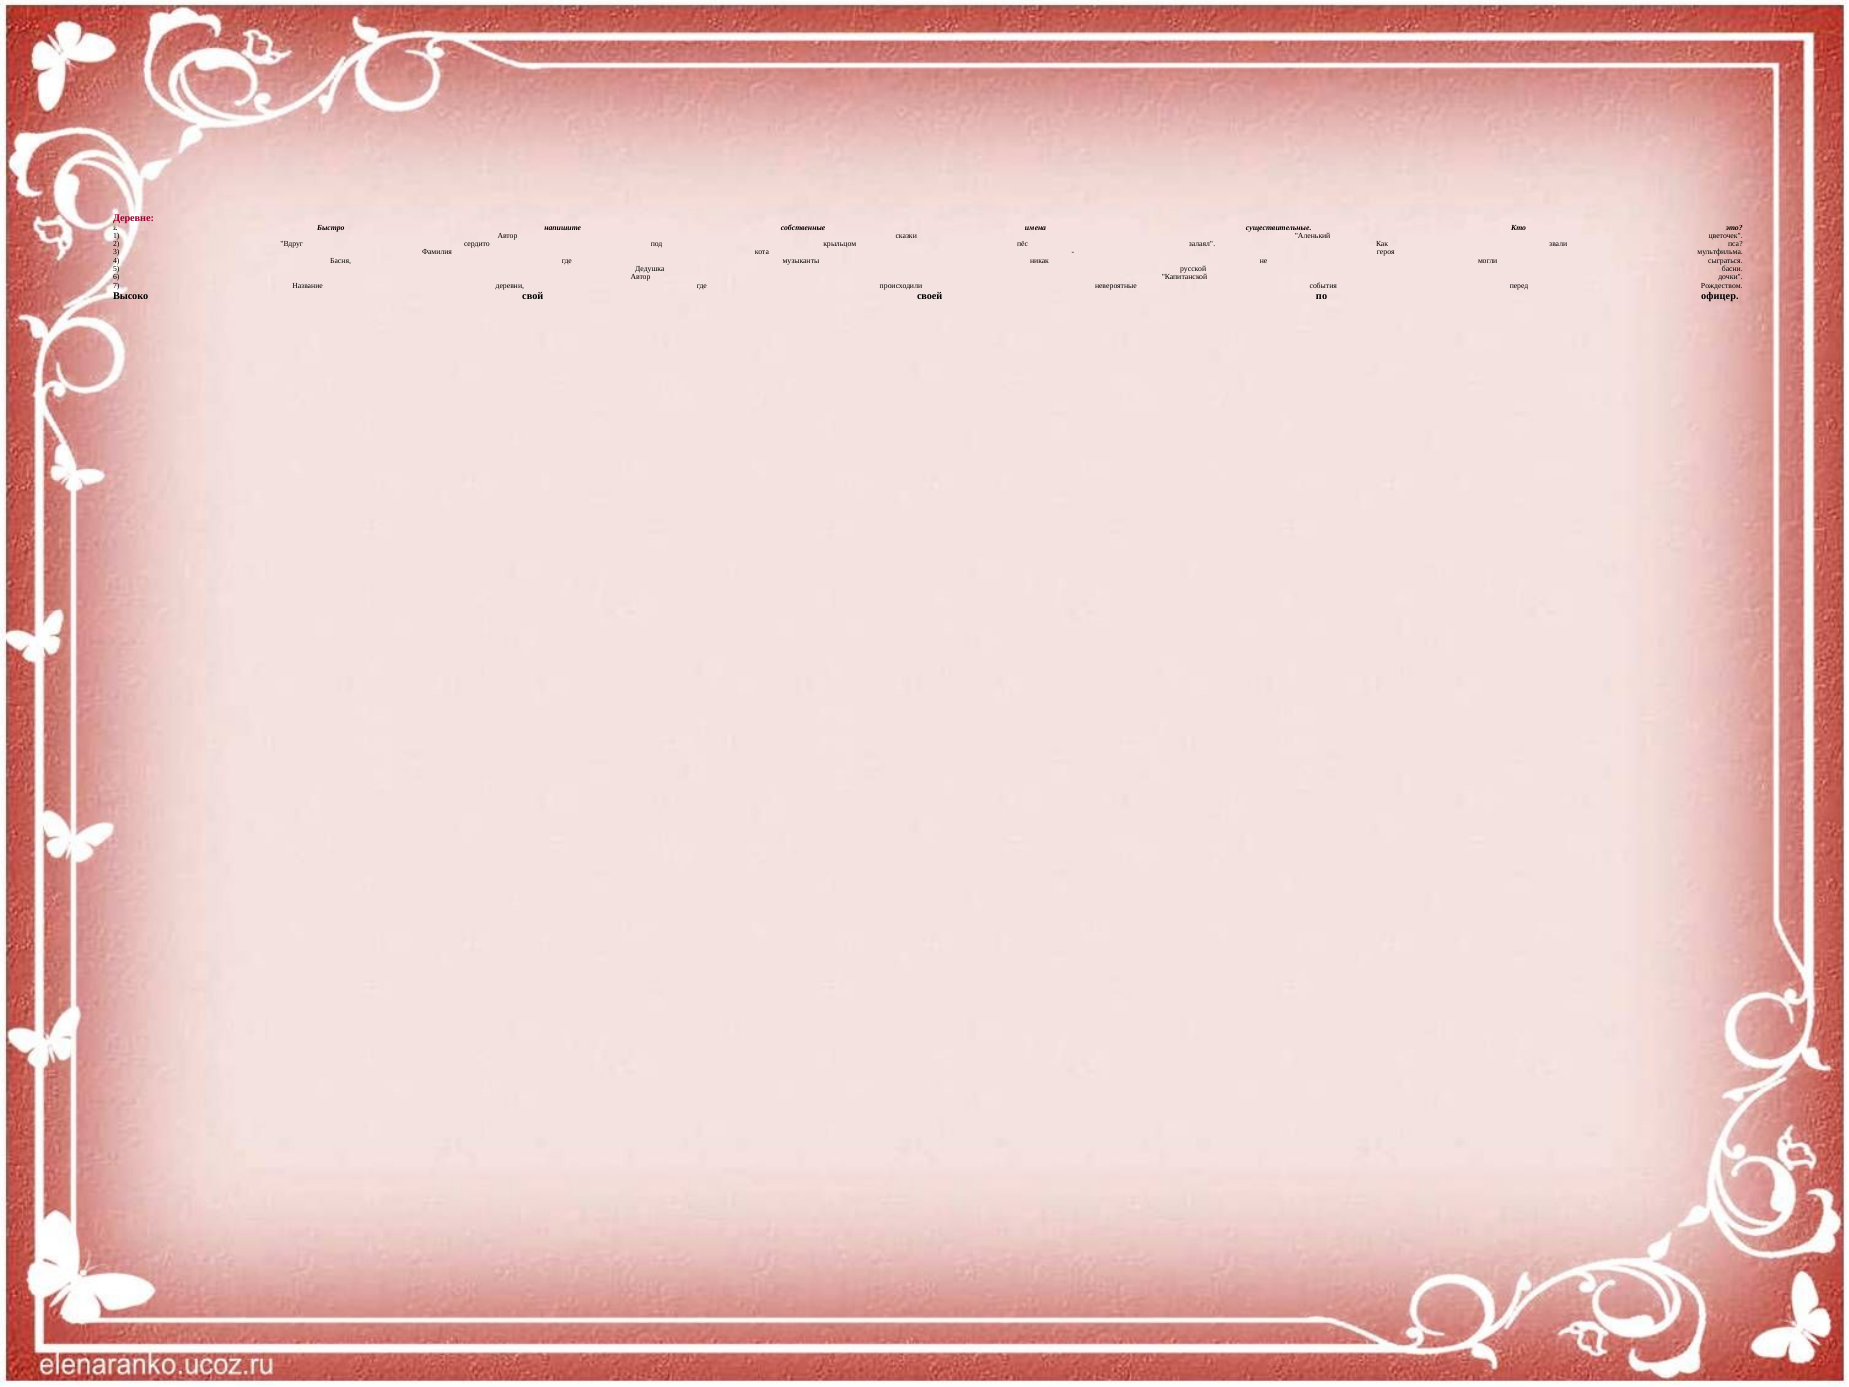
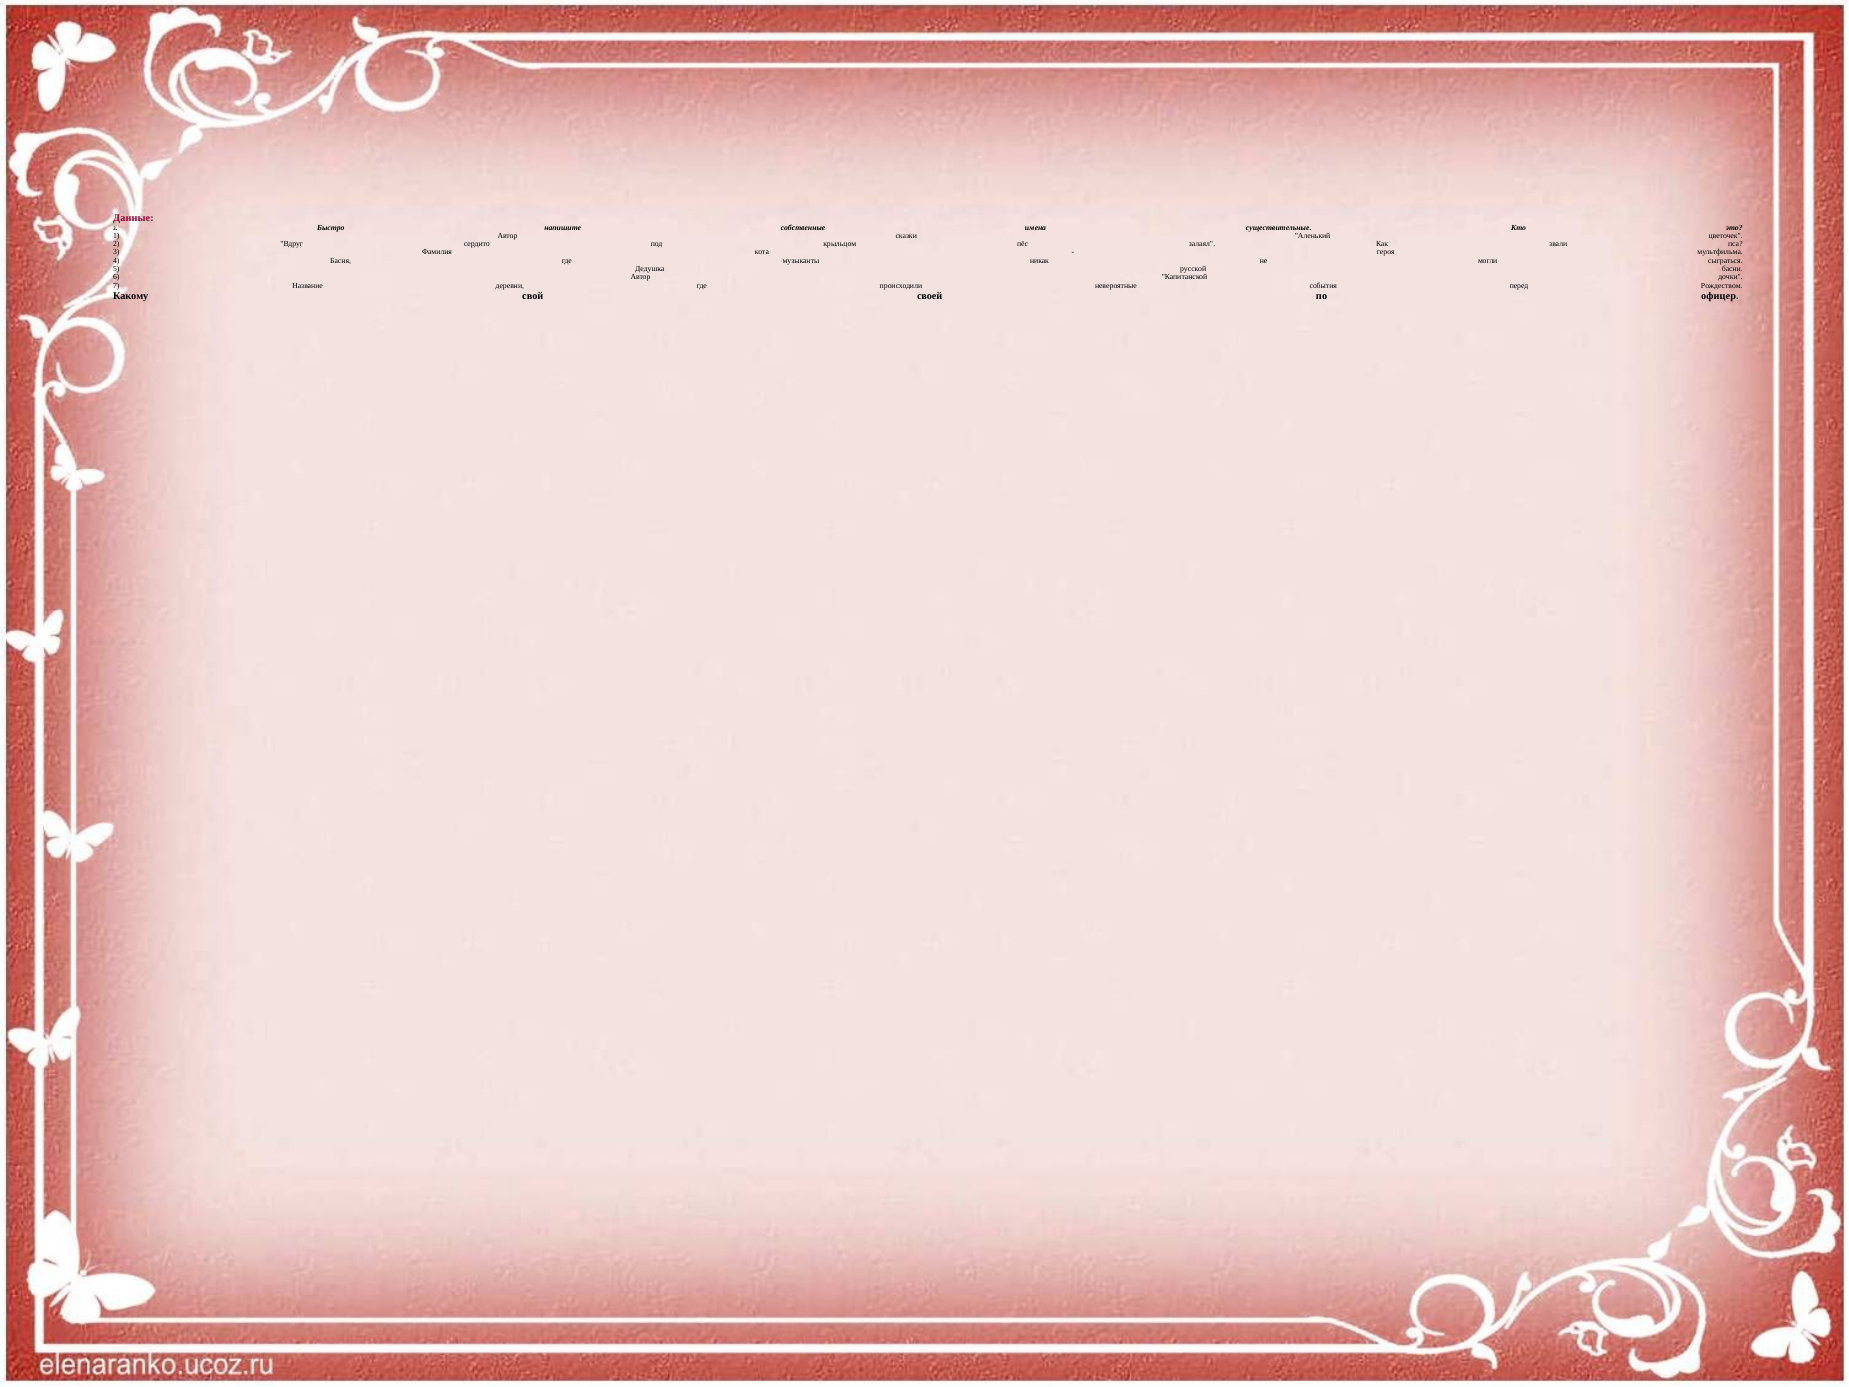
Деревне: Деревне -> Данные
Высоко: Высоко -> Какому
